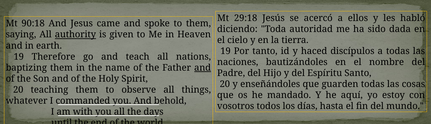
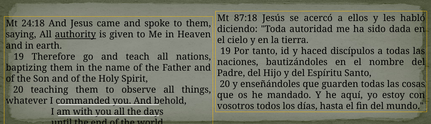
29:18: 29:18 -> 87:18
90:18: 90:18 -> 24:18
and at (203, 68) underline: present -> none
